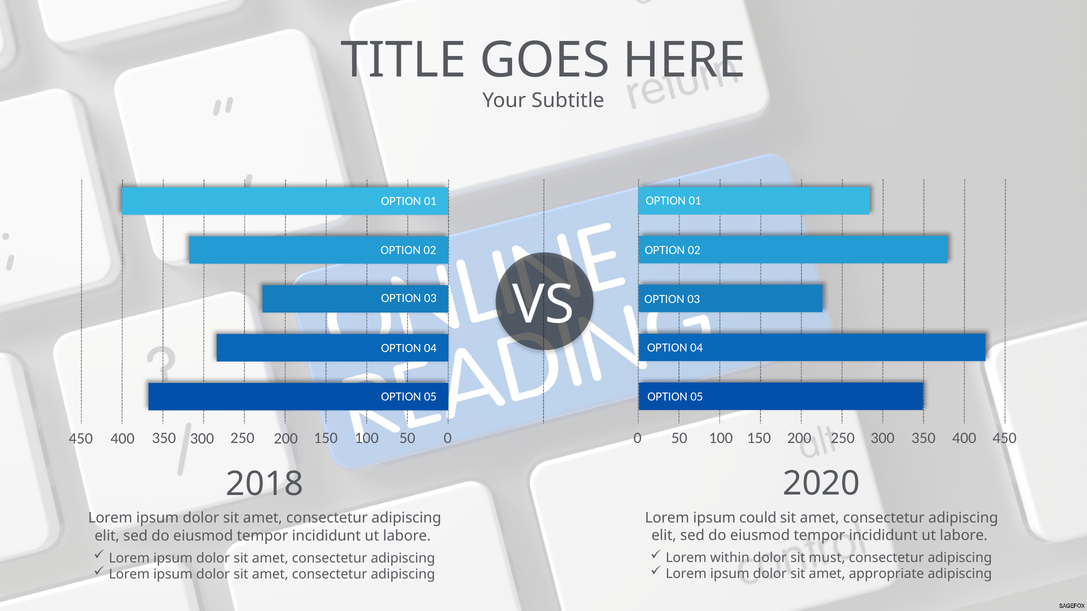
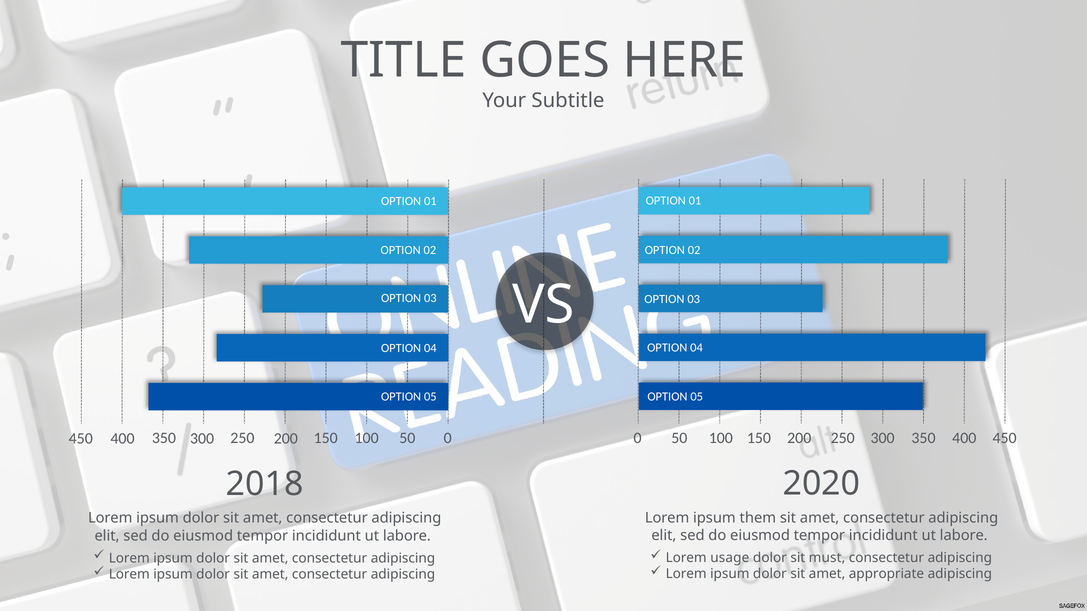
could: could -> them
within: within -> usage
